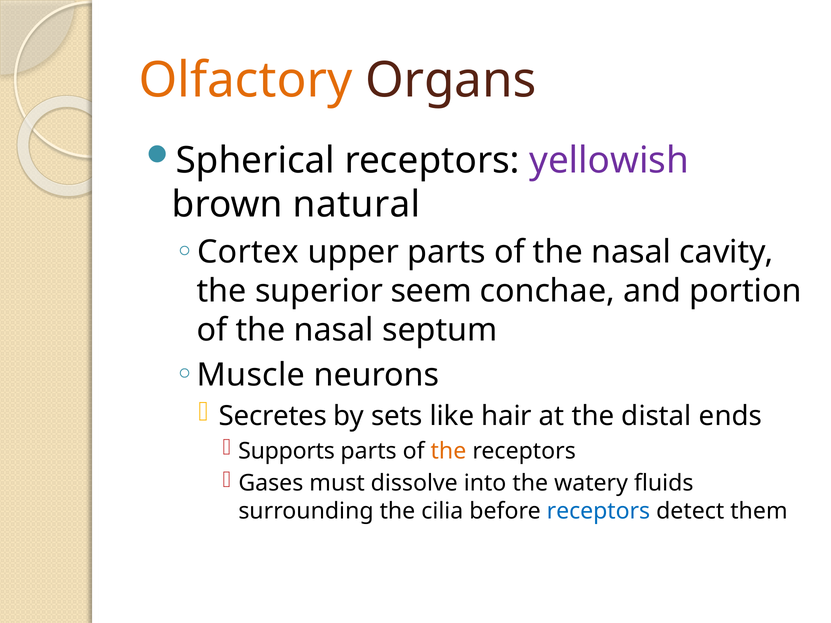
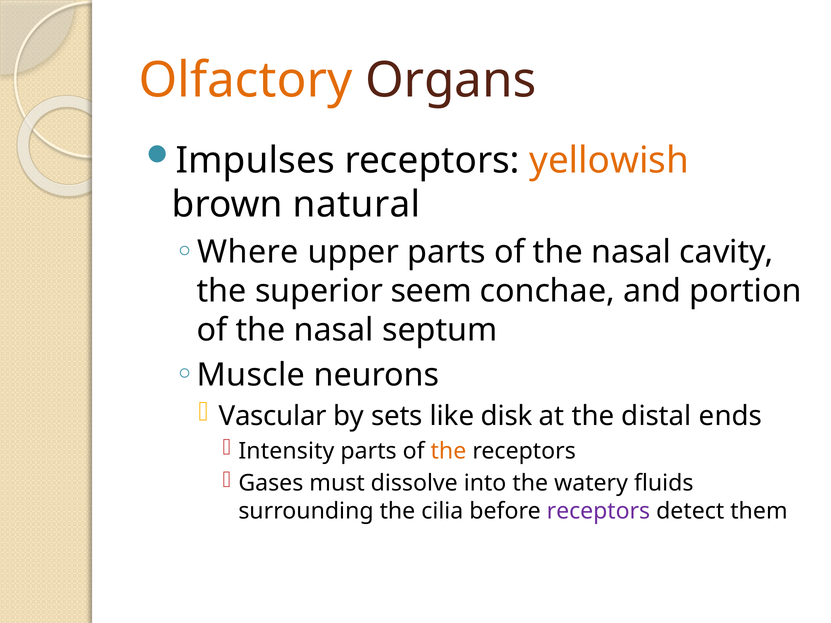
Spherical: Spherical -> Impulses
yellowish colour: purple -> orange
Cortex: Cortex -> Where
Secretes: Secretes -> Vascular
hair: hair -> disk
Supports: Supports -> Intensity
receptors at (598, 511) colour: blue -> purple
